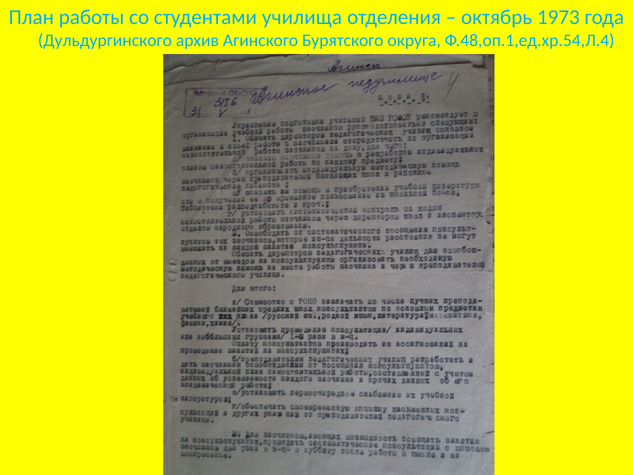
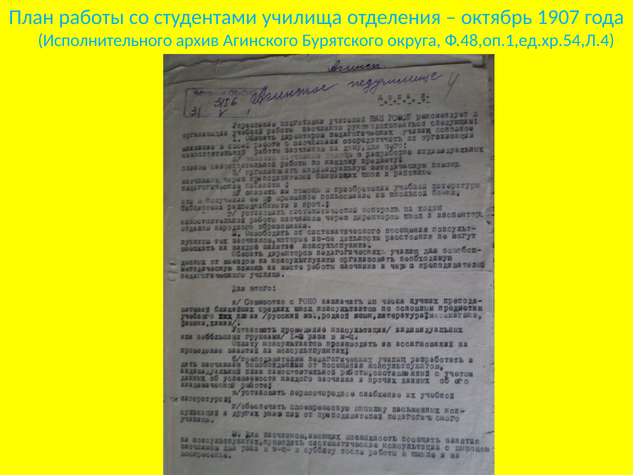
1973: 1973 -> 1907
Дульдургинского: Дульдургинского -> Исполнительного
